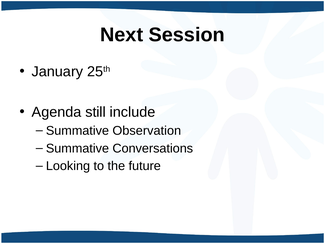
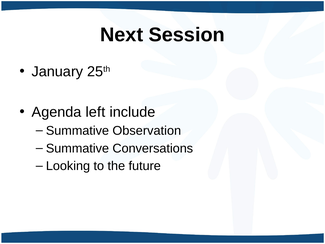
still: still -> left
